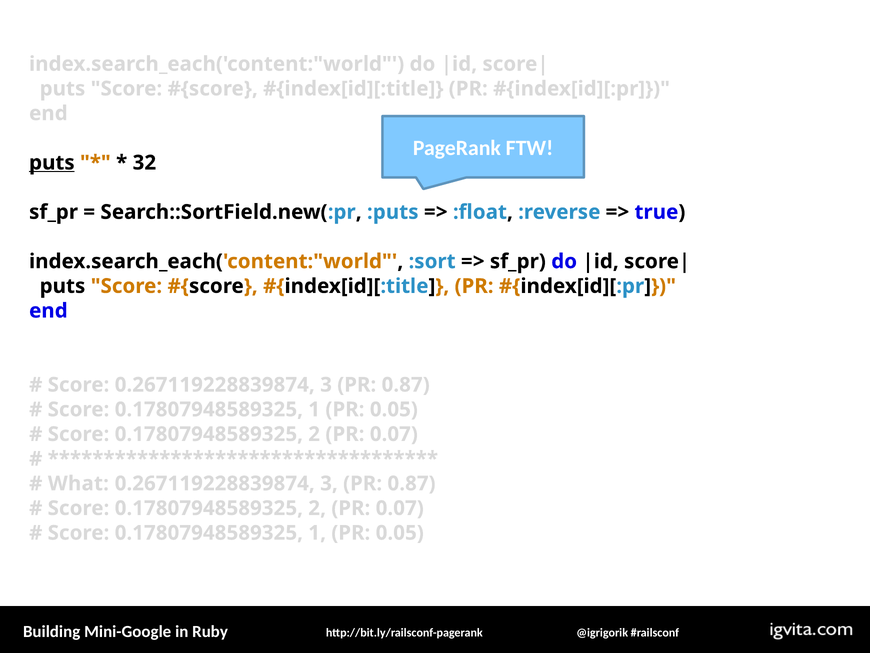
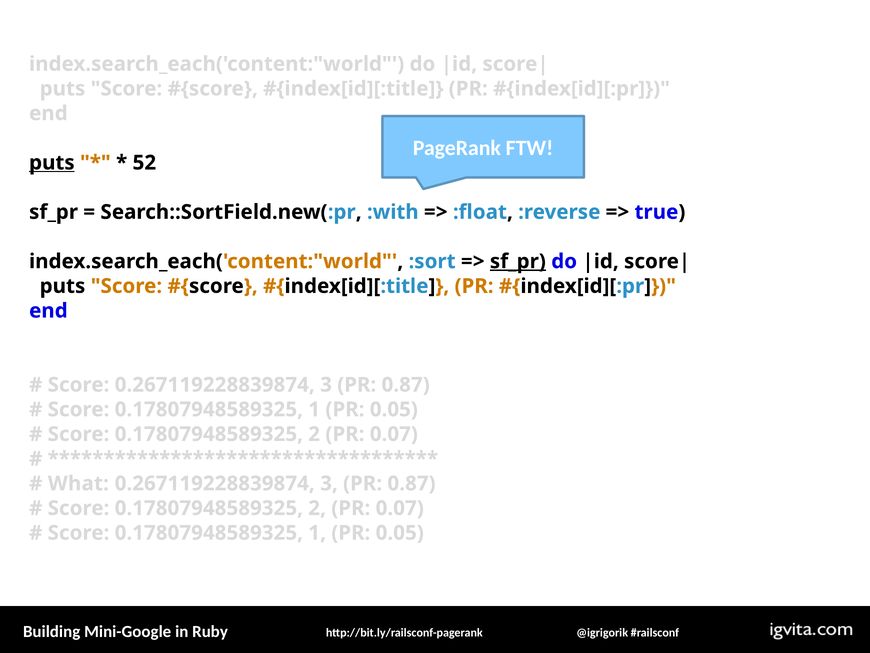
32: 32 -> 52
:puts: :puts -> :with
sf_pr at (518, 261) underline: none -> present
